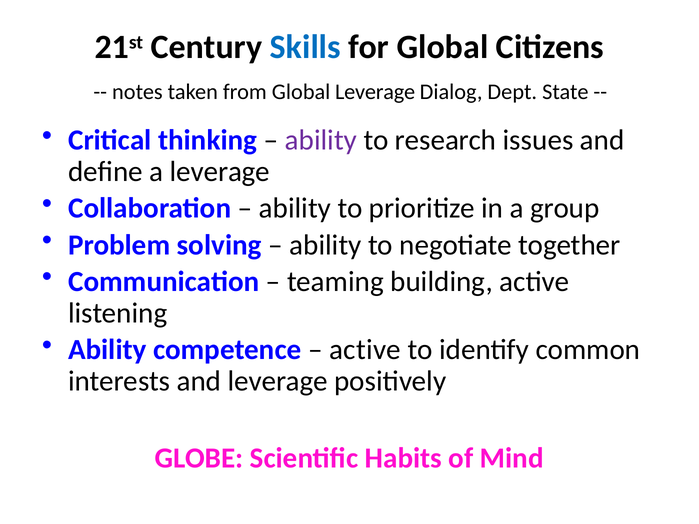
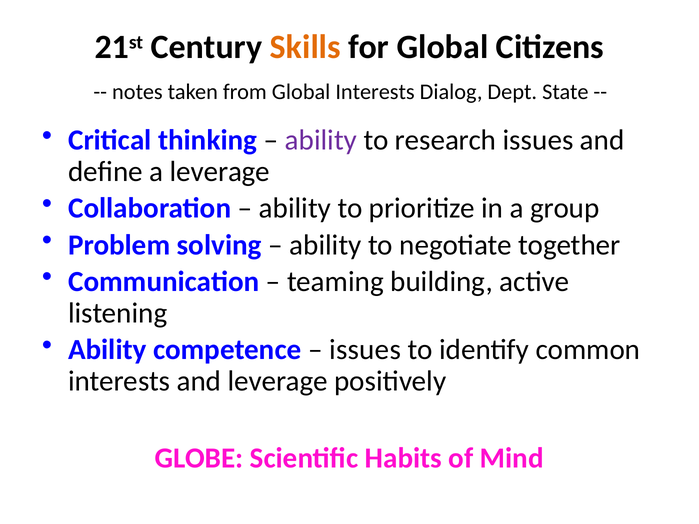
Skills colour: blue -> orange
Global Leverage: Leverage -> Interests
active at (365, 350): active -> issues
